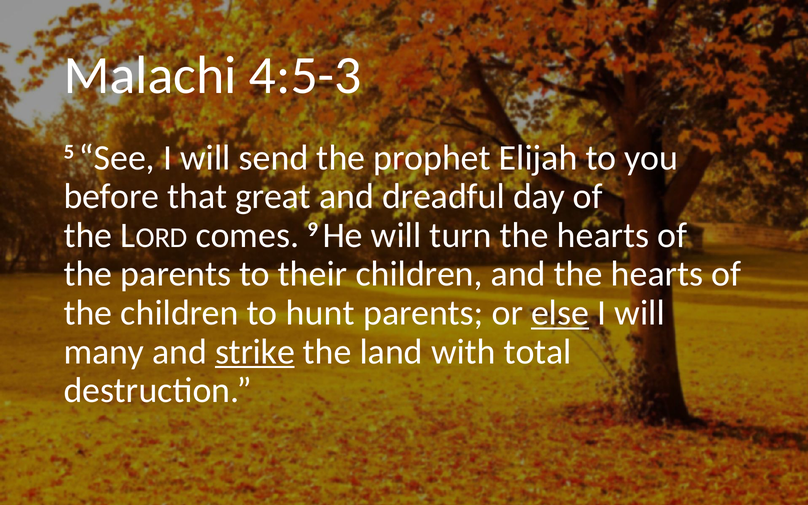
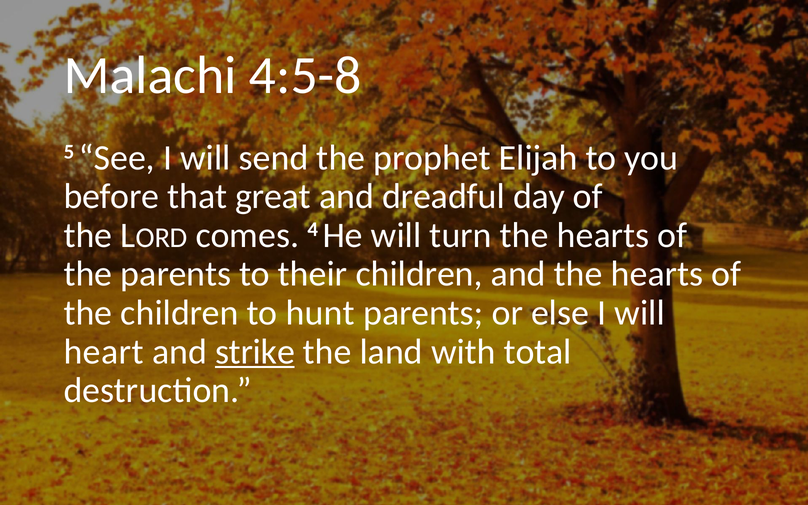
4:5-3: 4:5-3 -> 4:5-8
9: 9 -> 4
else underline: present -> none
many: many -> heart
